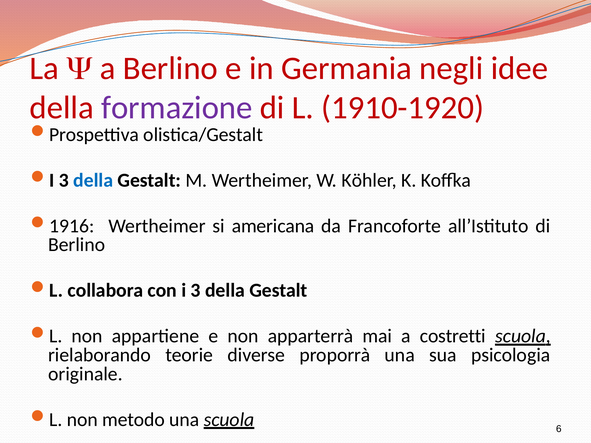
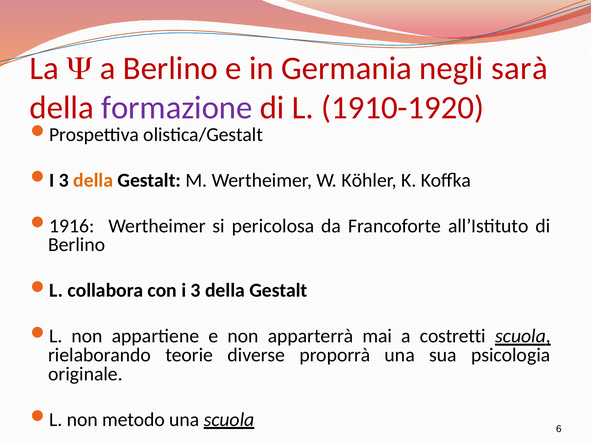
idee: idee -> sarà
della at (93, 180) colour: blue -> orange
americana: americana -> pericolosa
